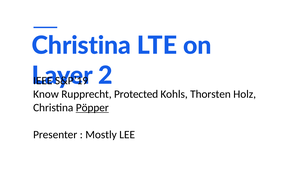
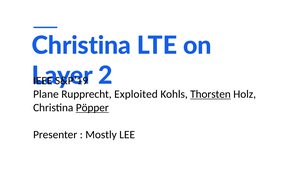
Know: Know -> Plane
Protected: Protected -> Exploited
Thorsten underline: none -> present
